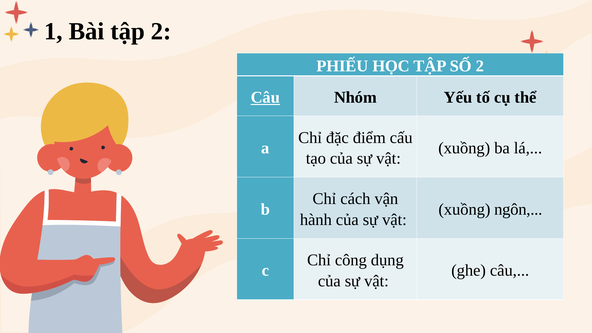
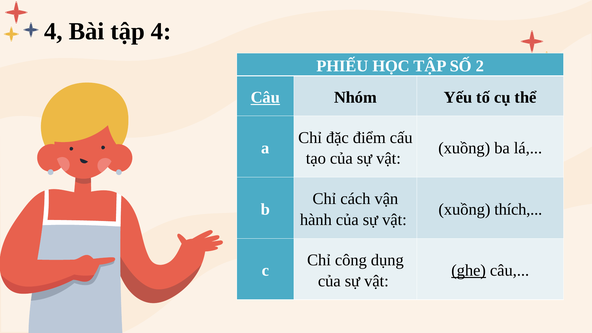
1 at (53, 32): 1 -> 4
tập 2: 2 -> 4
ngôn: ngôn -> thích
ghe underline: none -> present
